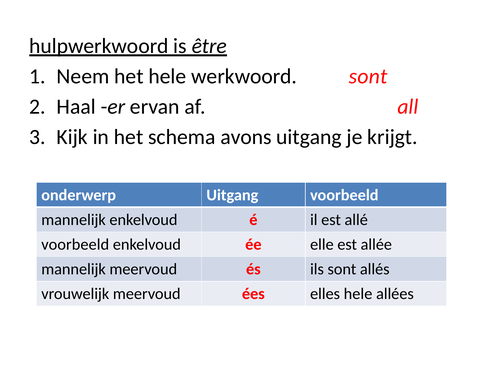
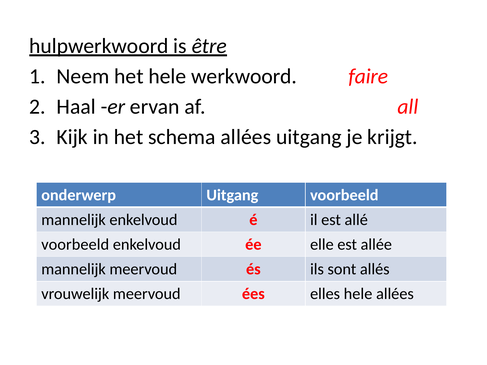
werkwoord sont: sont -> faire
schema avons: avons -> allées
